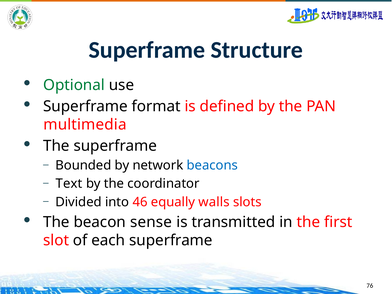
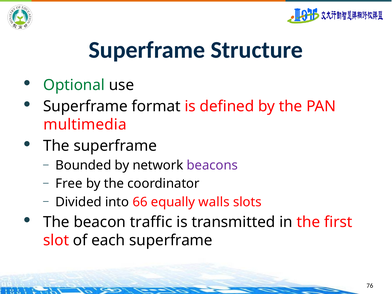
beacons colour: blue -> purple
Text: Text -> Free
46: 46 -> 66
sense: sense -> traffic
